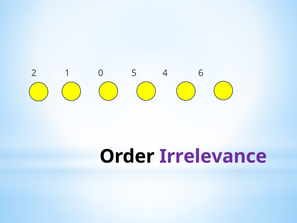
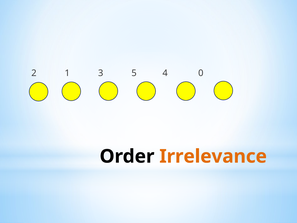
0: 0 -> 3
6: 6 -> 0
Irrelevance colour: purple -> orange
